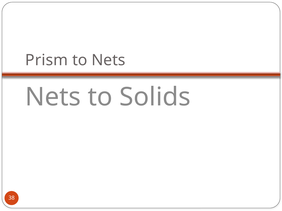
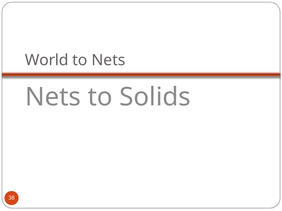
Prism: Prism -> World
